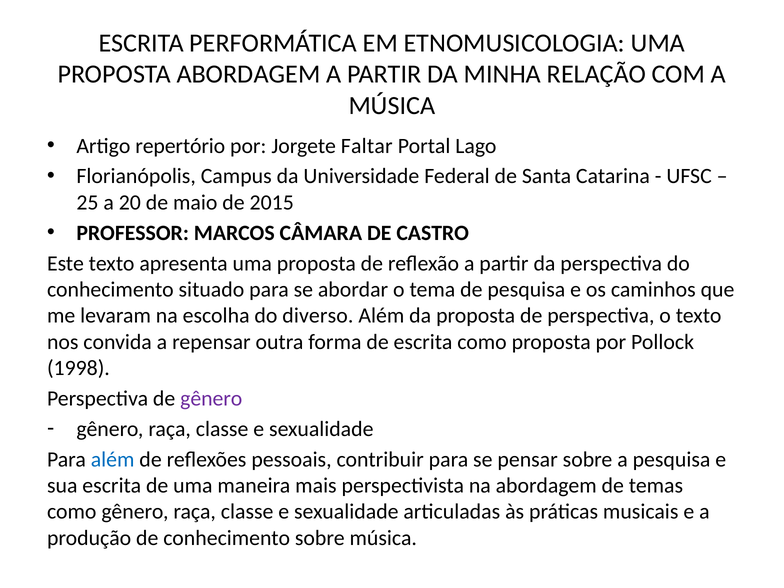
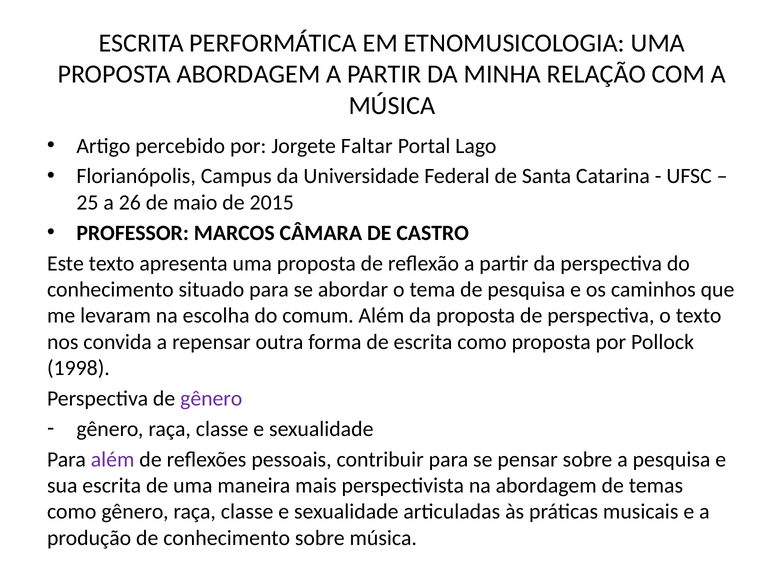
repertório: repertório -> percebido
20: 20 -> 26
diverso: diverso -> comum
além at (113, 460) colour: blue -> purple
